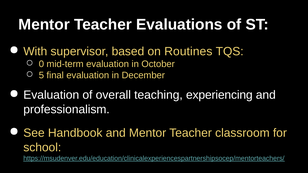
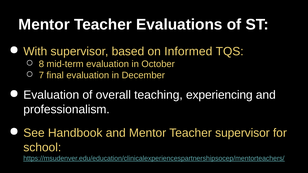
Routines: Routines -> Informed
0: 0 -> 8
5: 5 -> 7
Teacher classroom: classroom -> supervisor
